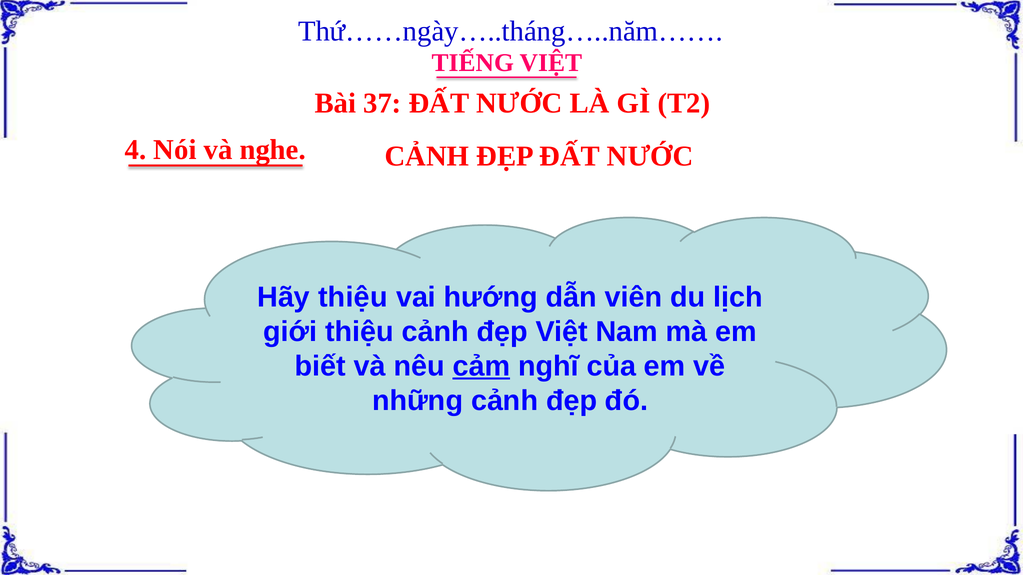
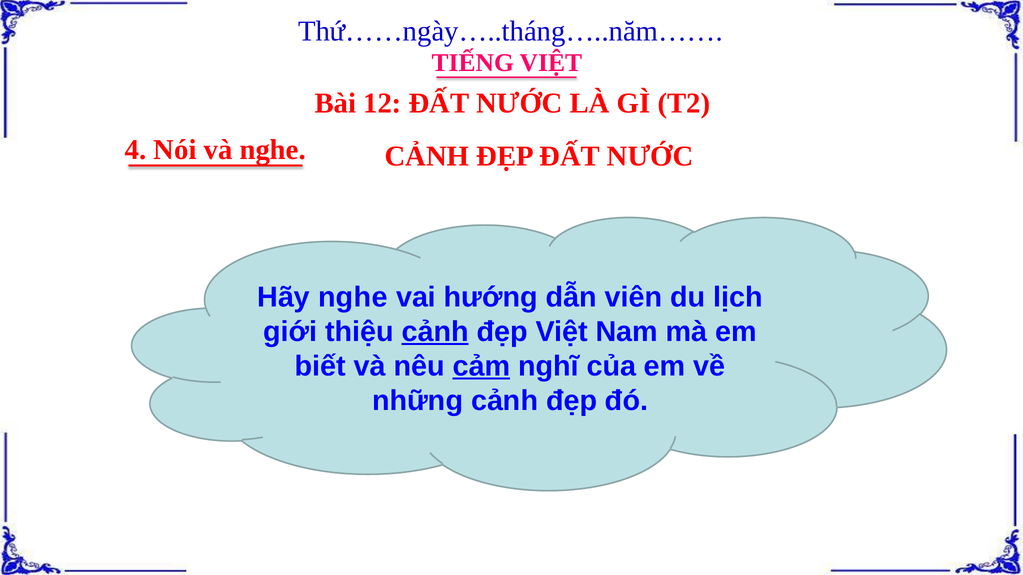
37: 37 -> 12
Hãy thiệu: thiệu -> nghe
cảnh at (435, 331) underline: none -> present
